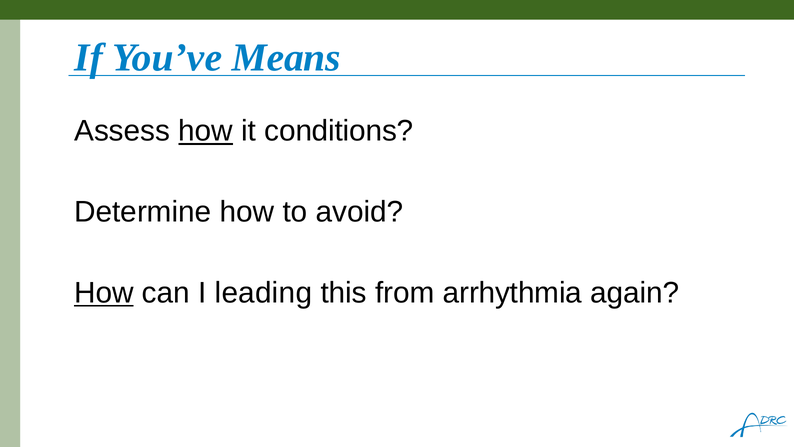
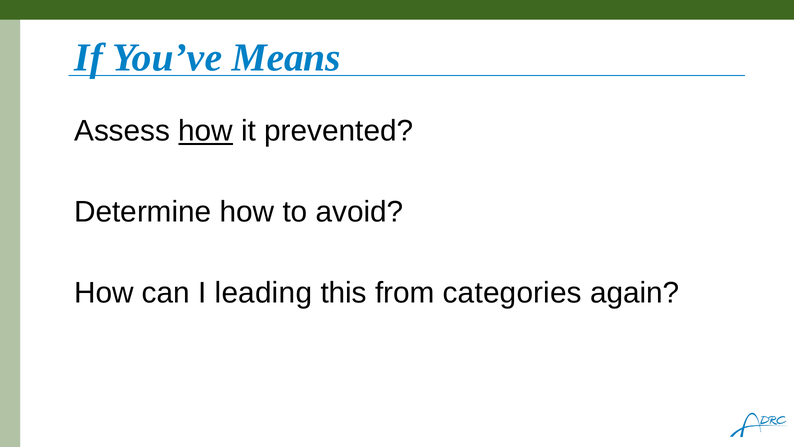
conditions: conditions -> prevented
How at (104, 293) underline: present -> none
arrhythmia: arrhythmia -> categories
